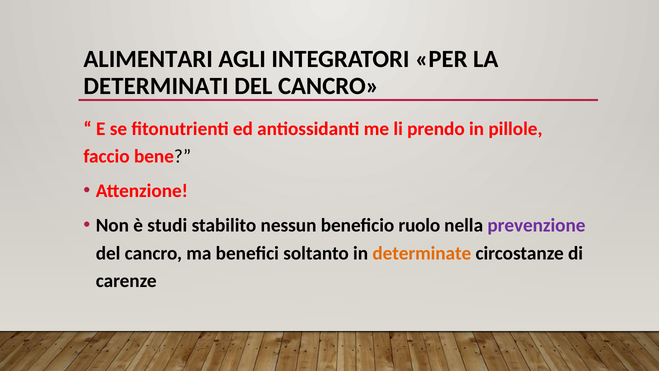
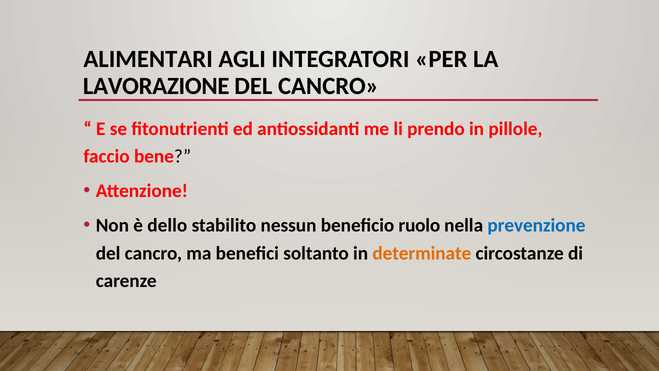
DETERMINATI: DETERMINATI -> LAVORAZIONE
studi: studi -> dello
prevenzione colour: purple -> blue
